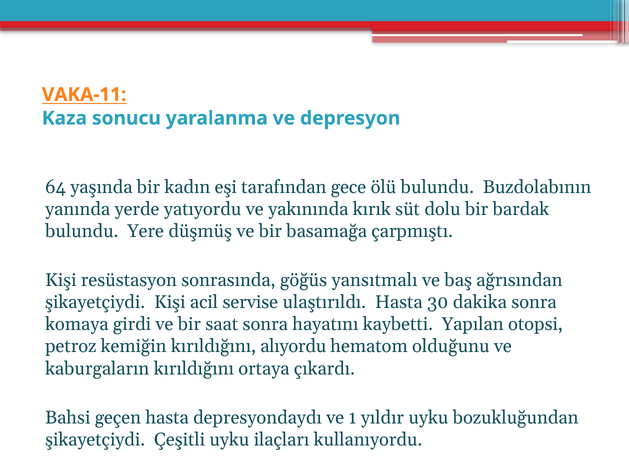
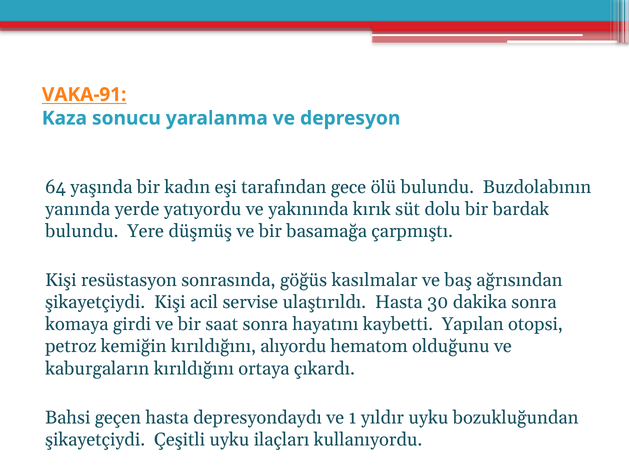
VAKA-11: VAKA-11 -> VAKA-91
yansıtmalı: yansıtmalı -> kasılmalar
